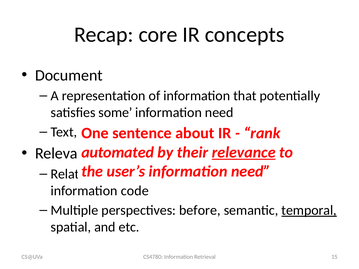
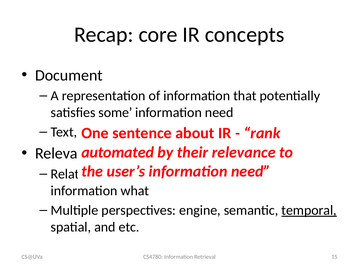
relevance at (244, 152) underline: present -> none
code: code -> what
before: before -> engine
